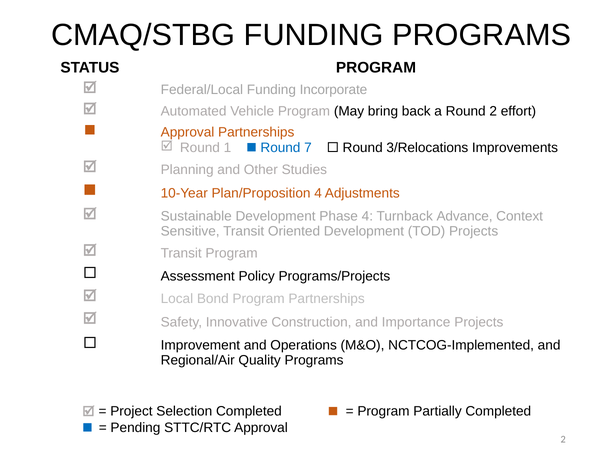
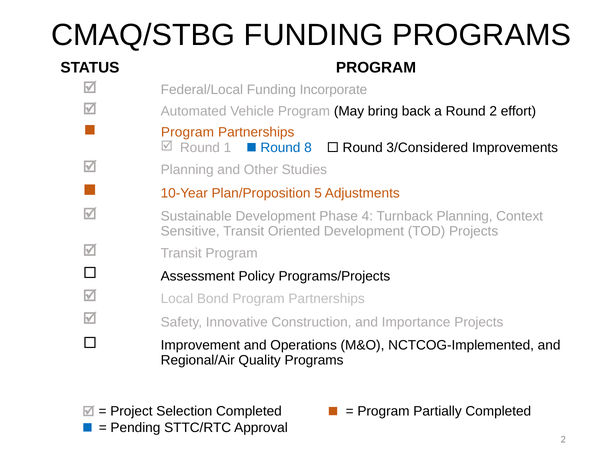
Approval at (188, 133): Approval -> Program
7: 7 -> 8
3/Relocations: 3/Relocations -> 3/Considered
Plan/Proposition 4: 4 -> 5
Turnback Advance: Advance -> Planning
